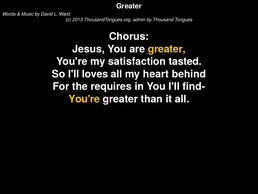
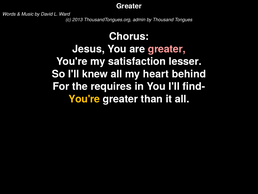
greater at (167, 49) colour: yellow -> pink
tasted: tasted -> lesser
loves: loves -> knew
